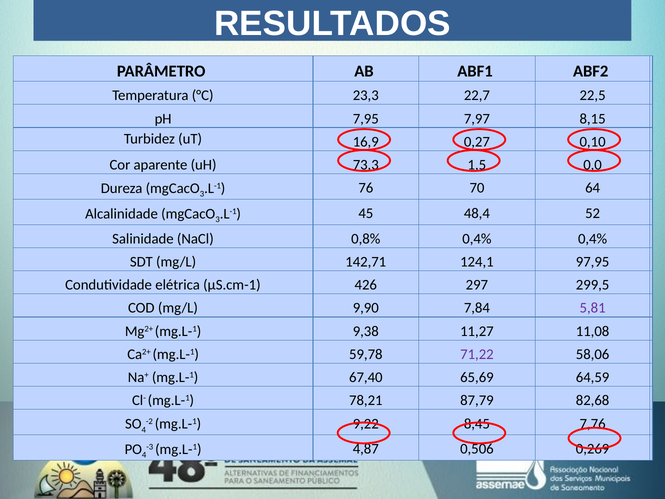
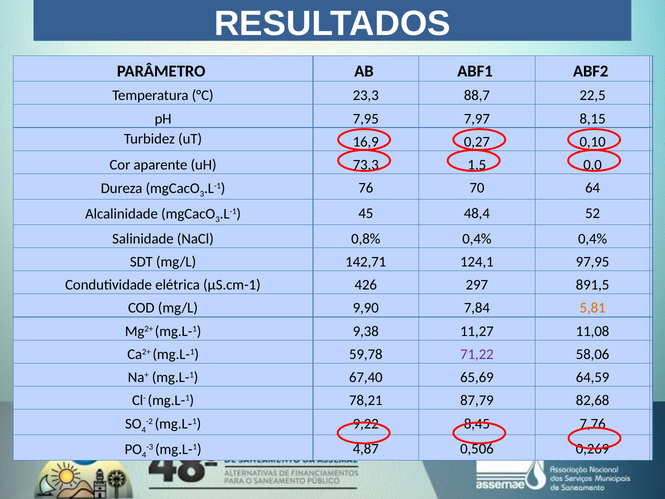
22,7: 22,7 -> 88,7
299,5: 299,5 -> 891,5
5,81 colour: purple -> orange
